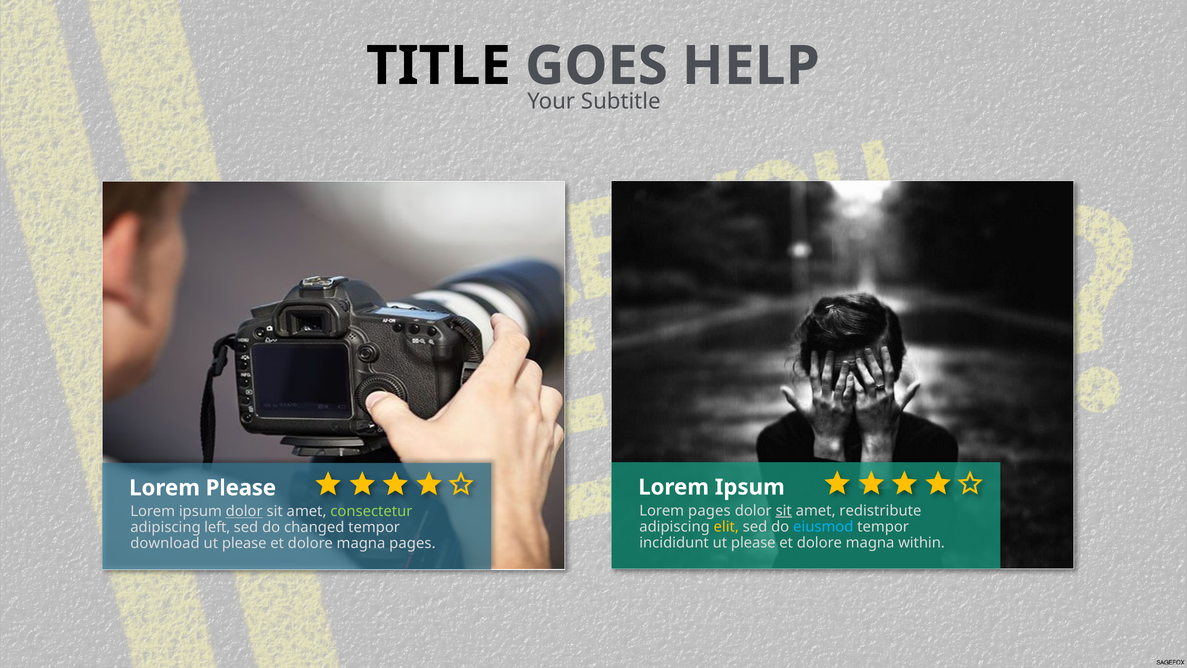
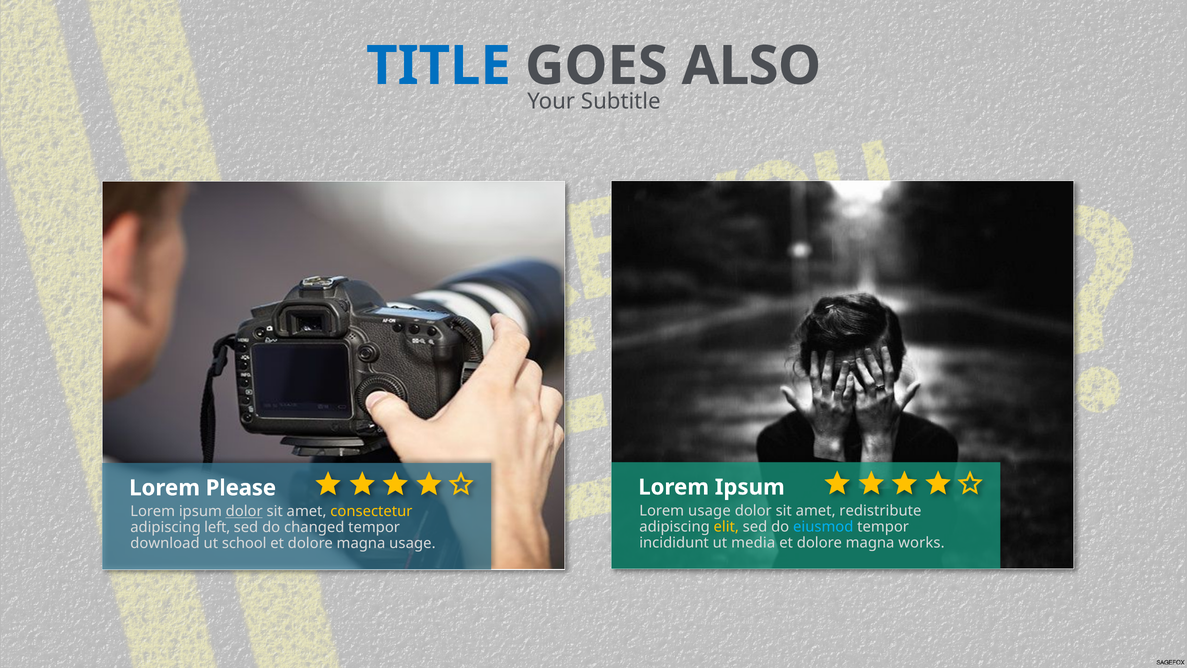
TITLE colour: black -> blue
HELP: HELP -> ALSO
Lorem pages: pages -> usage
sit at (784, 511) underline: present -> none
consectetur colour: light green -> yellow
incididunt ut please: please -> media
within: within -> works
please at (244, 543): please -> school
magna pages: pages -> usage
